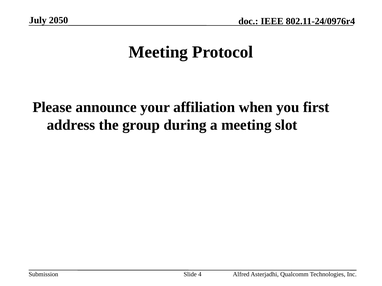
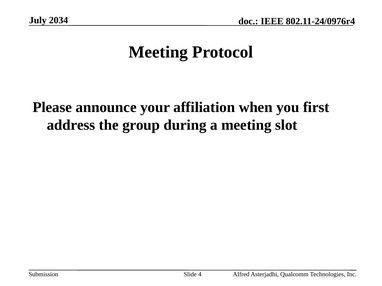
2050: 2050 -> 2034
